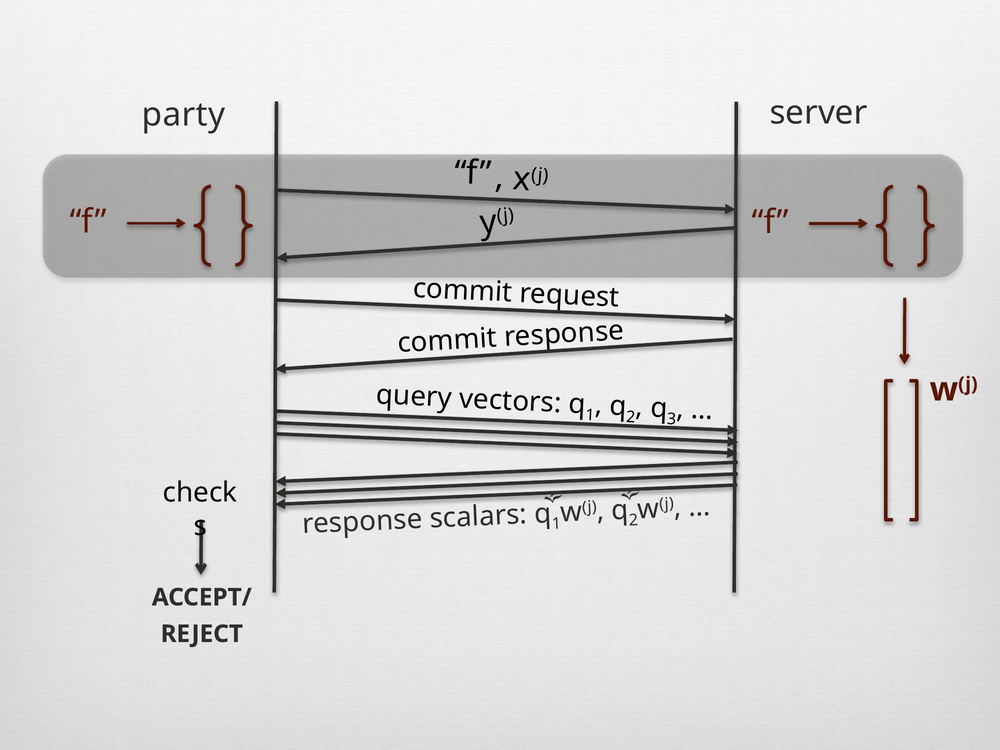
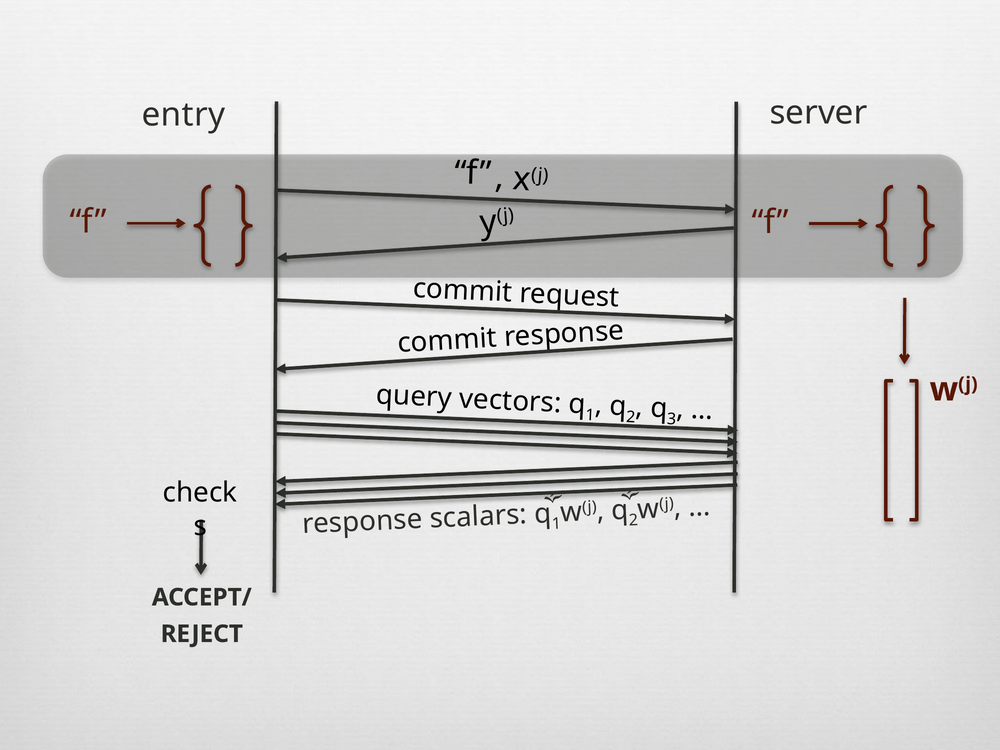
party: party -> entry
